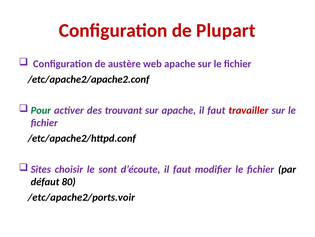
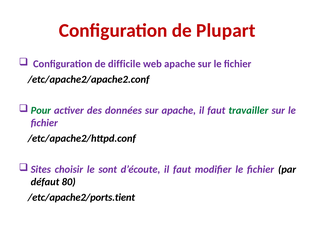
austère: austère -> difficile
trouvant: trouvant -> données
travailler colour: red -> green
/etc/apache2/ports.voir: /etc/apache2/ports.voir -> /etc/apache2/ports.tient
